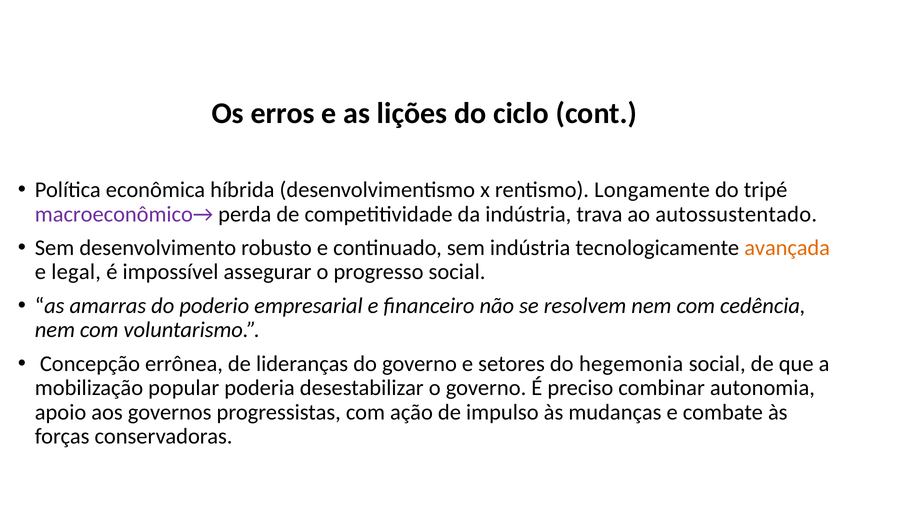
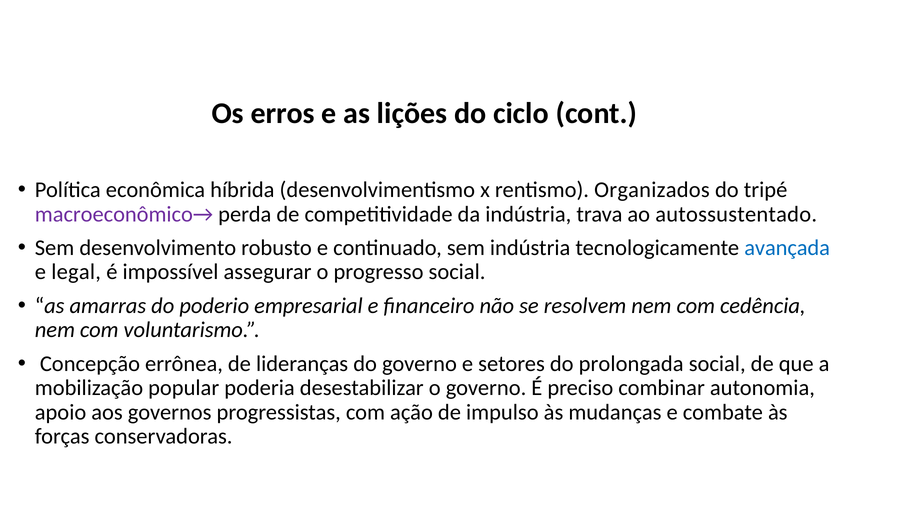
Longamente: Longamente -> Organizados
avançada colour: orange -> blue
hegemonia: hegemonia -> prolongada
